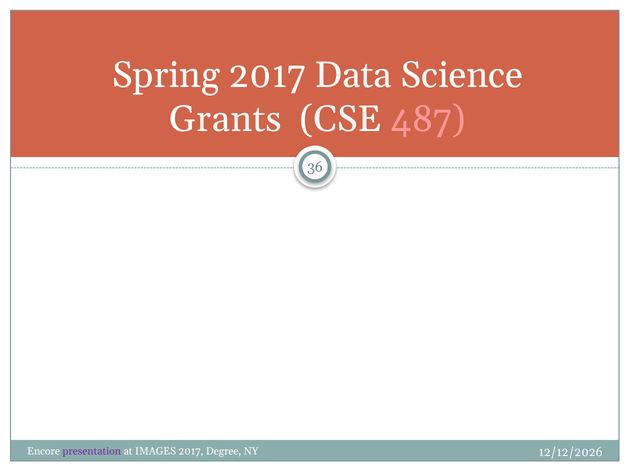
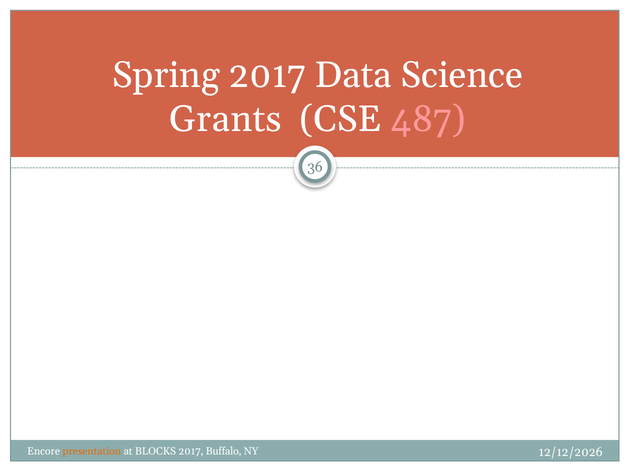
presentation colour: purple -> orange
IMAGES: IMAGES -> BLOCKS
Degree: Degree -> Buffalo
